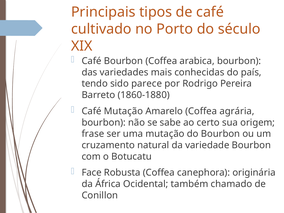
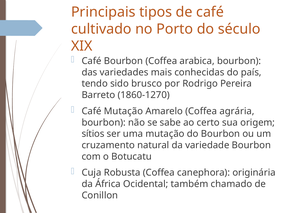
parece: parece -> brusco
1860-1880: 1860-1880 -> 1860-1270
frase: frase -> sítios
Face: Face -> Cuja
